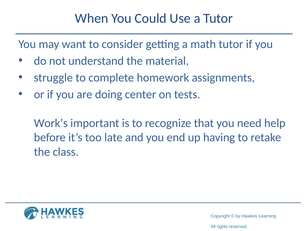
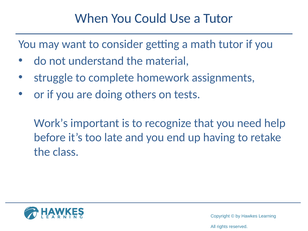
center: center -> others
